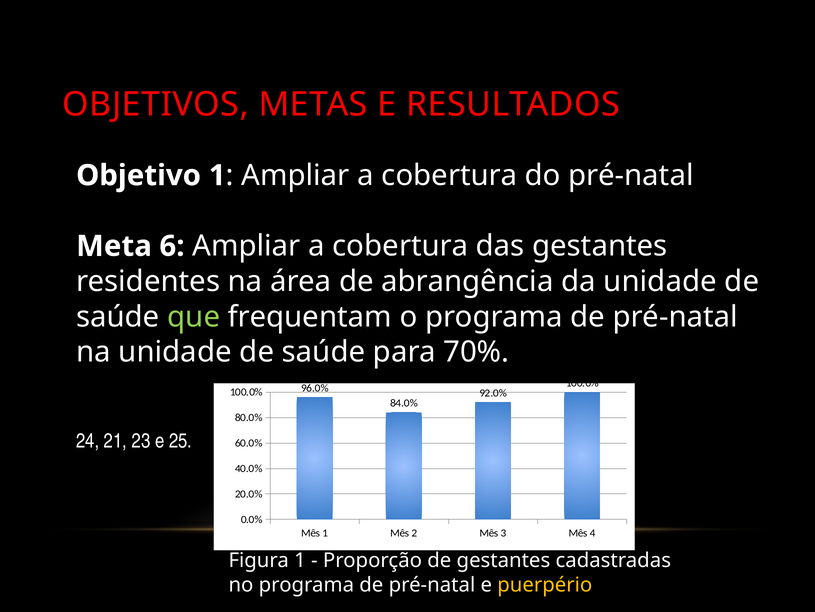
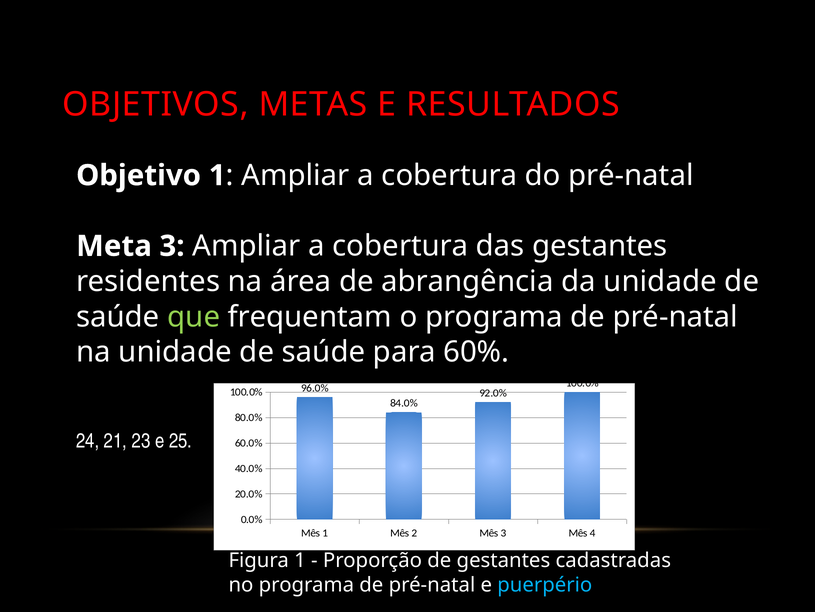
Meta 6: 6 -> 3
70%: 70% -> 60%
puerpério colour: yellow -> light blue
